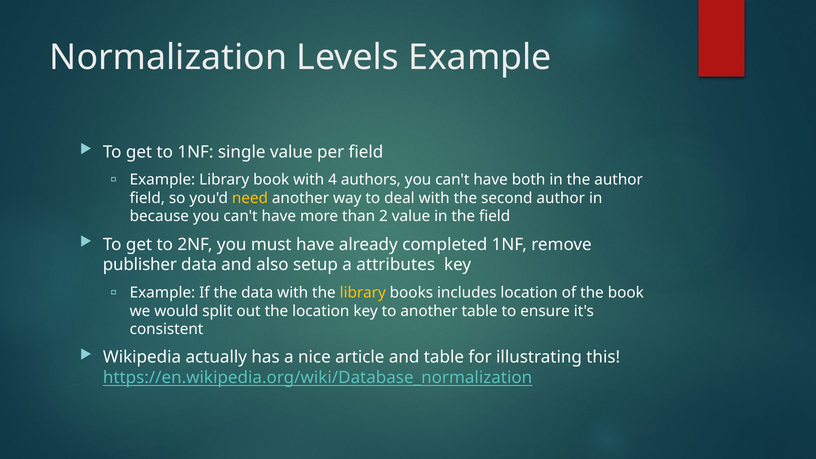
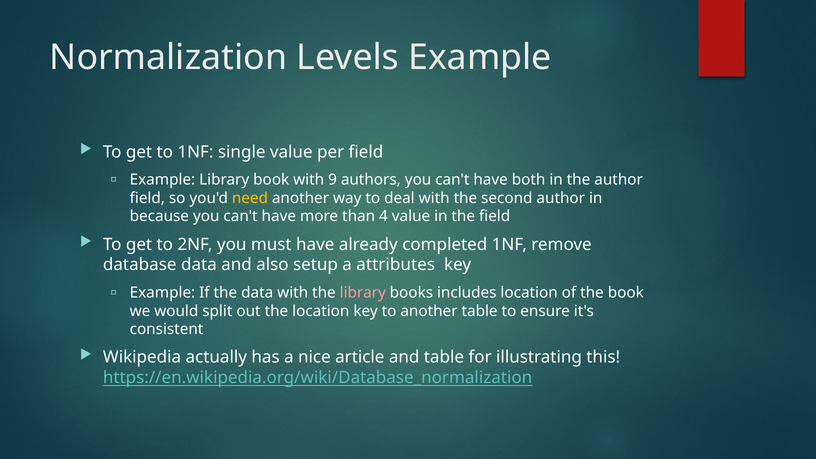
4: 4 -> 9
2: 2 -> 4
publisher: publisher -> database
library at (363, 293) colour: yellow -> pink
